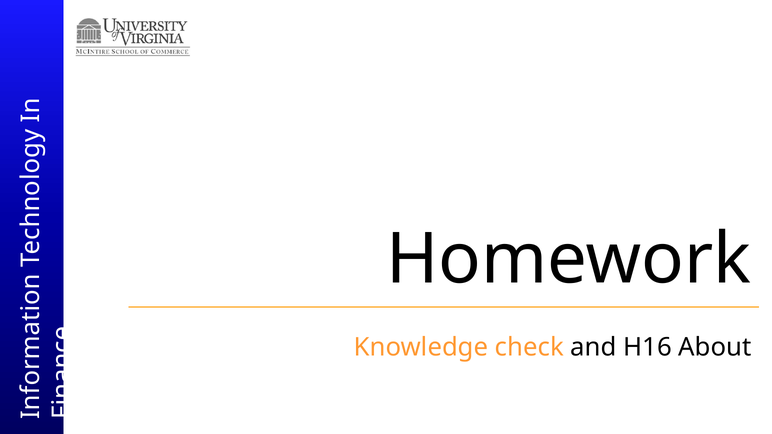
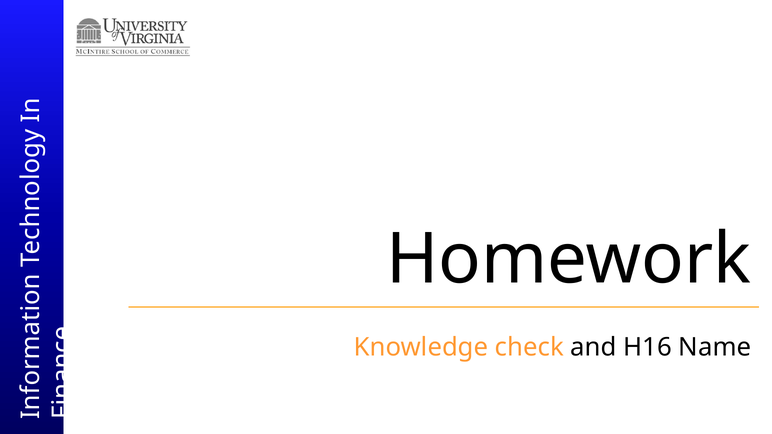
About: About -> Name
